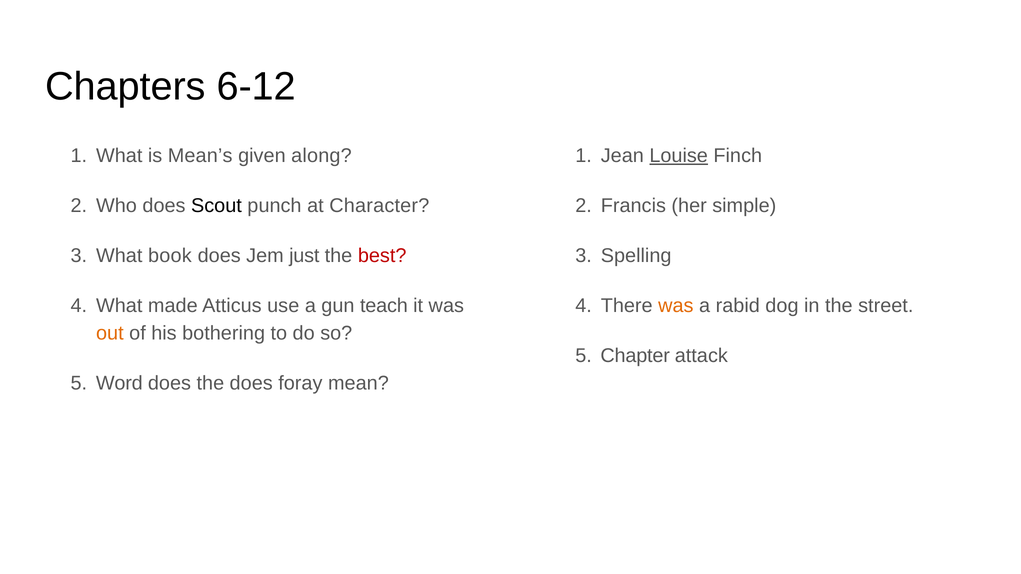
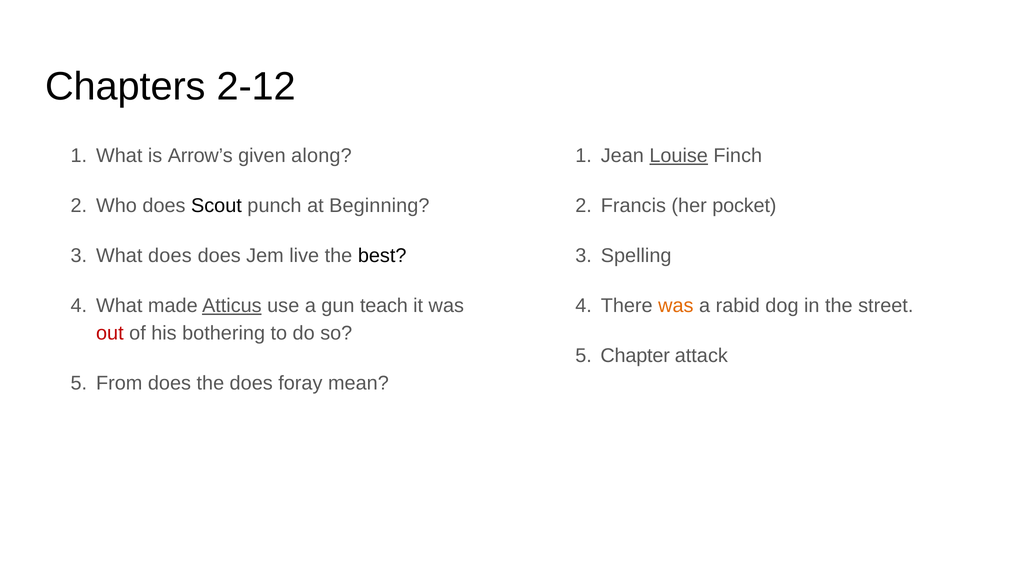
6-12: 6-12 -> 2-12
Mean’s: Mean’s -> Arrow’s
Character: Character -> Beginning
simple: simple -> pocket
What book: book -> does
just: just -> live
best colour: red -> black
Atticus underline: none -> present
out colour: orange -> red
Word: Word -> From
